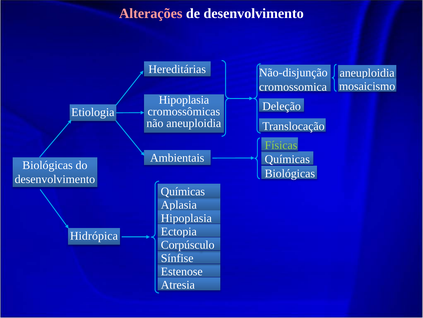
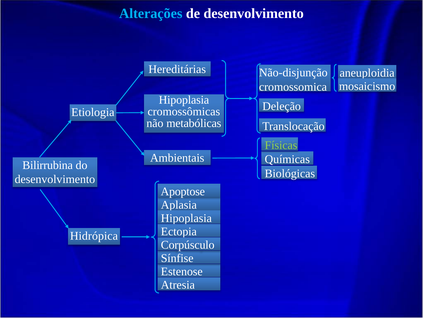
Alterações colour: pink -> light blue
não aneuploidia: aneuploidia -> metabólicas
Biológicas at (48, 165): Biológicas -> Bilirrubina
Químicas at (183, 191): Químicas -> Apoptose
